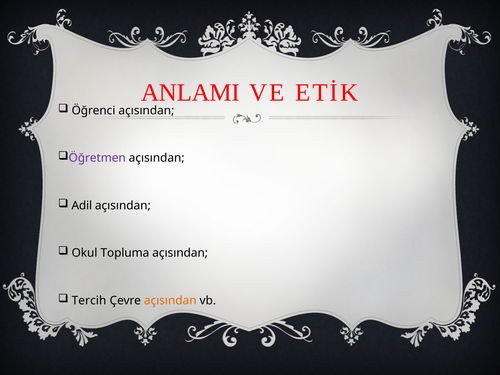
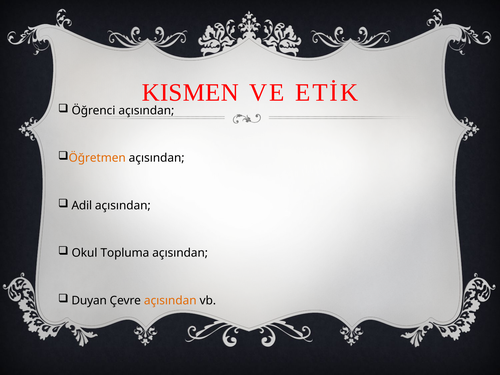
ANLAMI: ANLAMI -> KISMEN
Öğretmen colour: purple -> orange
Tercih: Tercih -> Duyan
